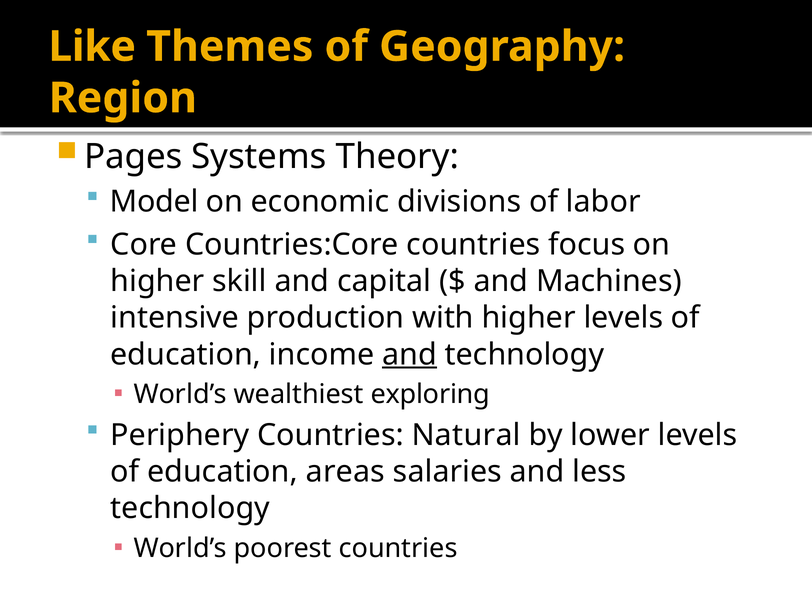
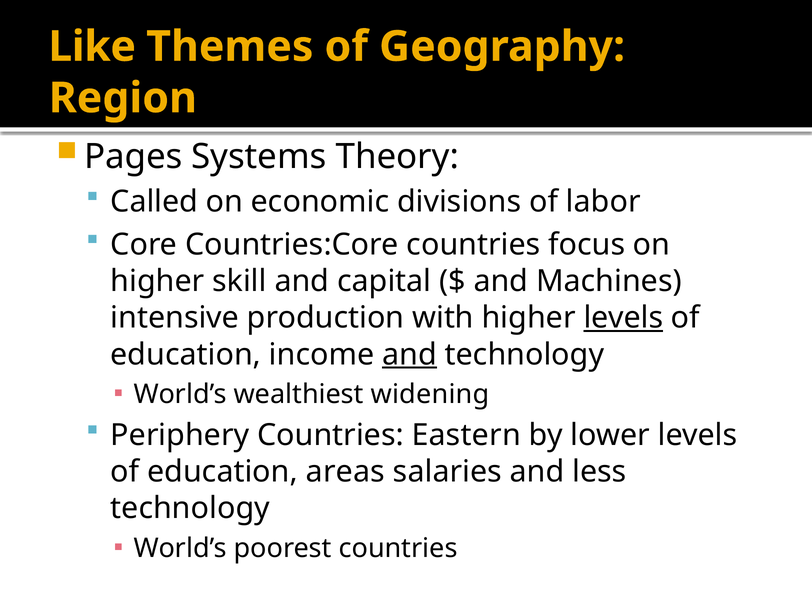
Model: Model -> Called
levels at (623, 318) underline: none -> present
exploring: exploring -> widening
Natural: Natural -> Eastern
